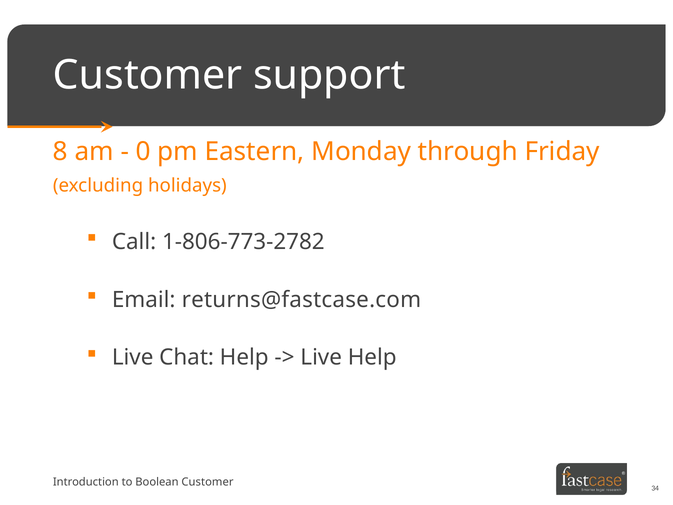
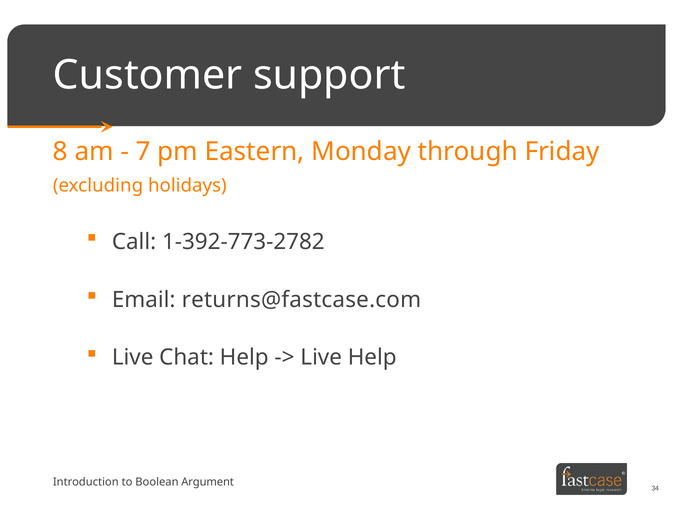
0: 0 -> 7
1-806-773-2782: 1-806-773-2782 -> 1-392-773-2782
Boolean Customer: Customer -> Argument
